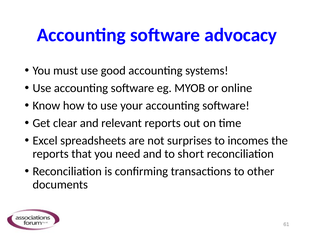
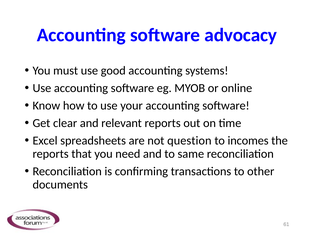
surprises: surprises -> question
short: short -> same
